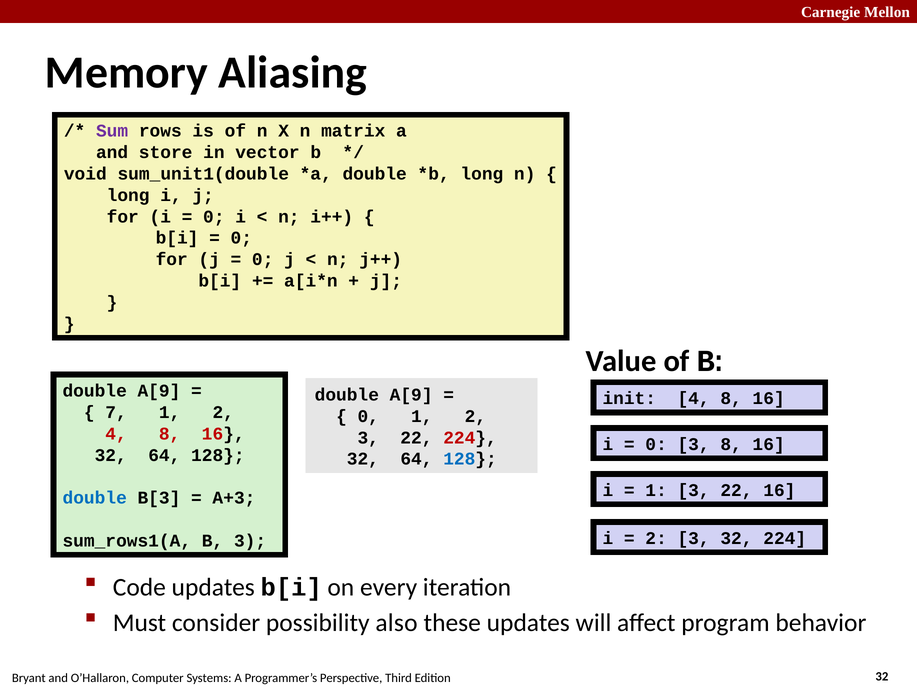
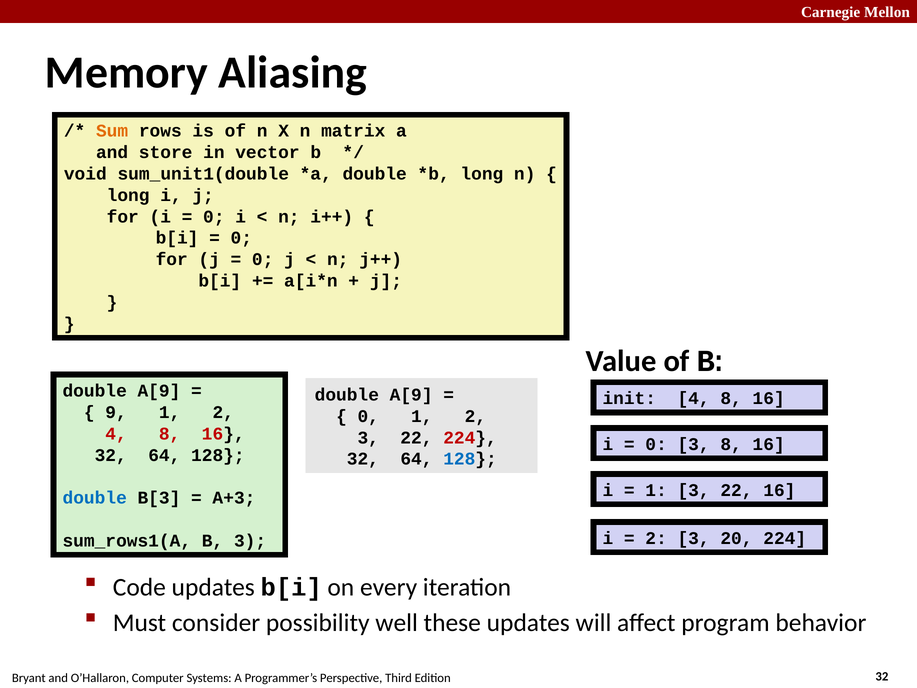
Sum colour: purple -> orange
7: 7 -> 9
3 32: 32 -> 20
also: also -> well
